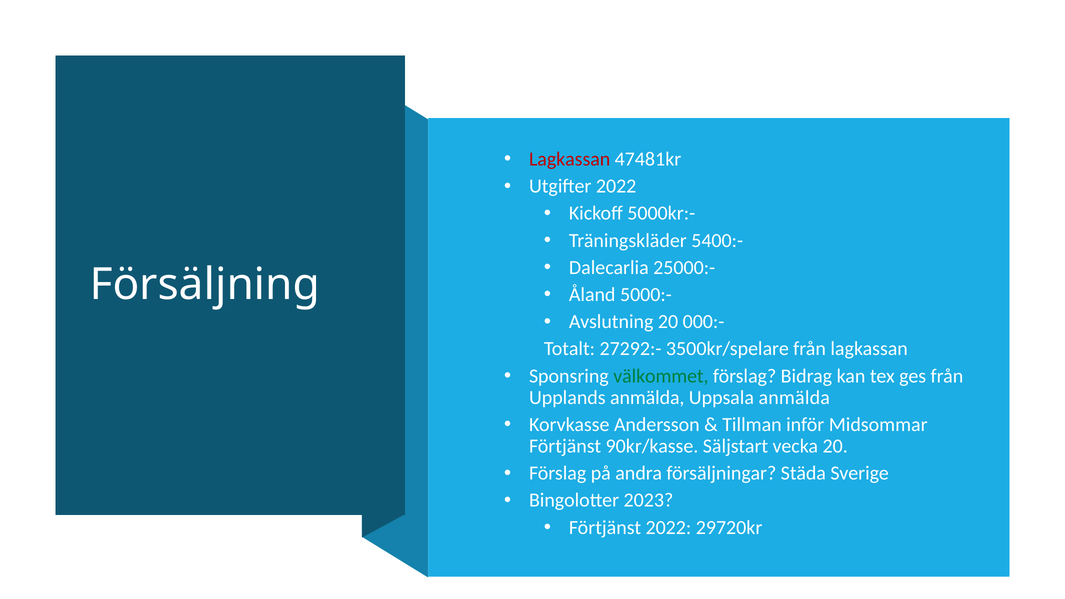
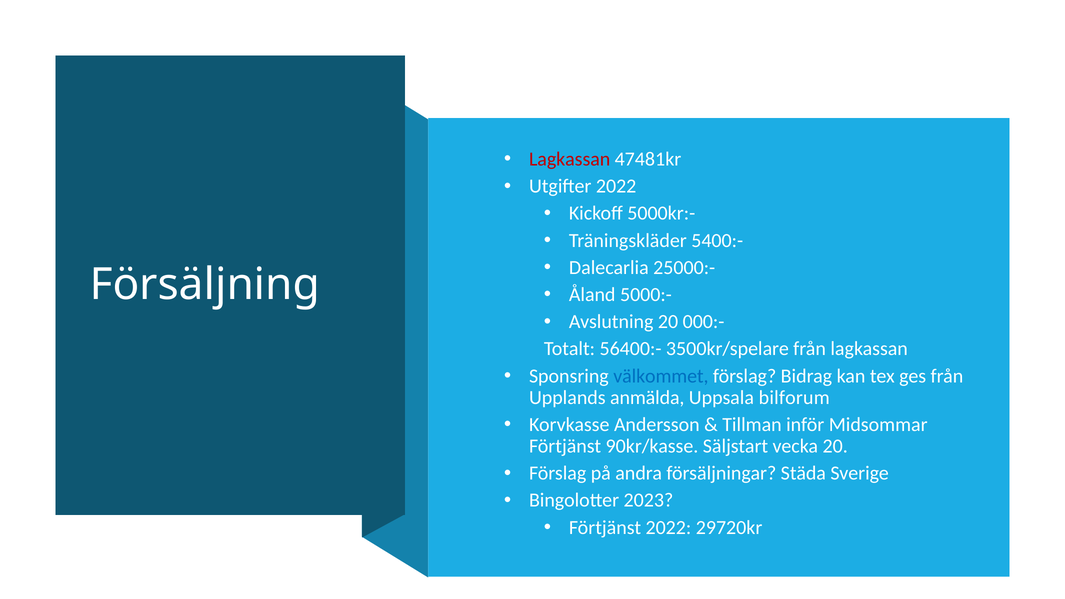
27292:-: 27292:- -> 56400:-
välkommet colour: green -> blue
Uppsala anmälda: anmälda -> bilforum
